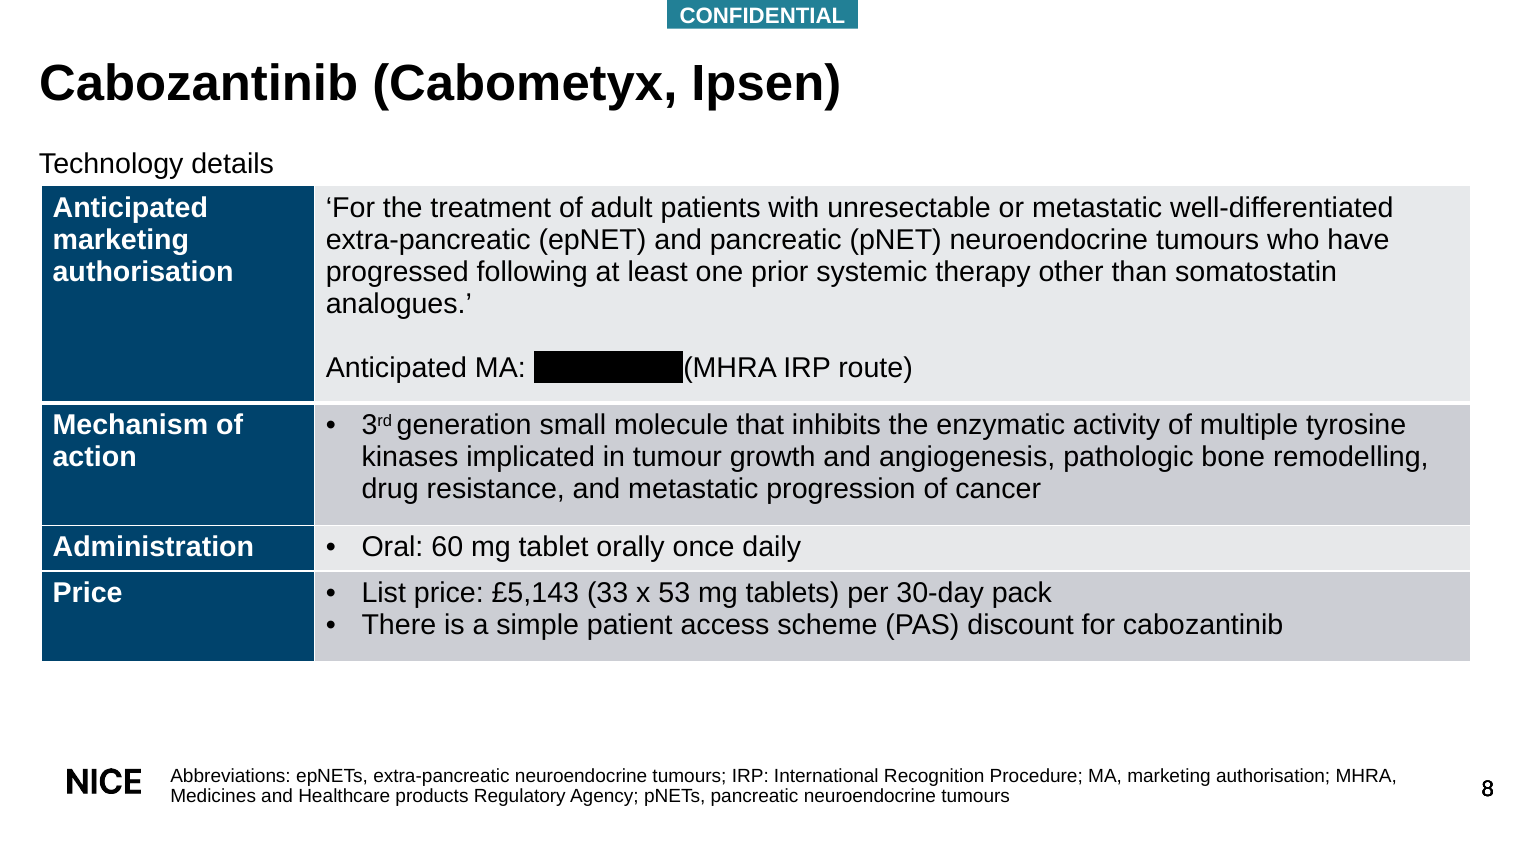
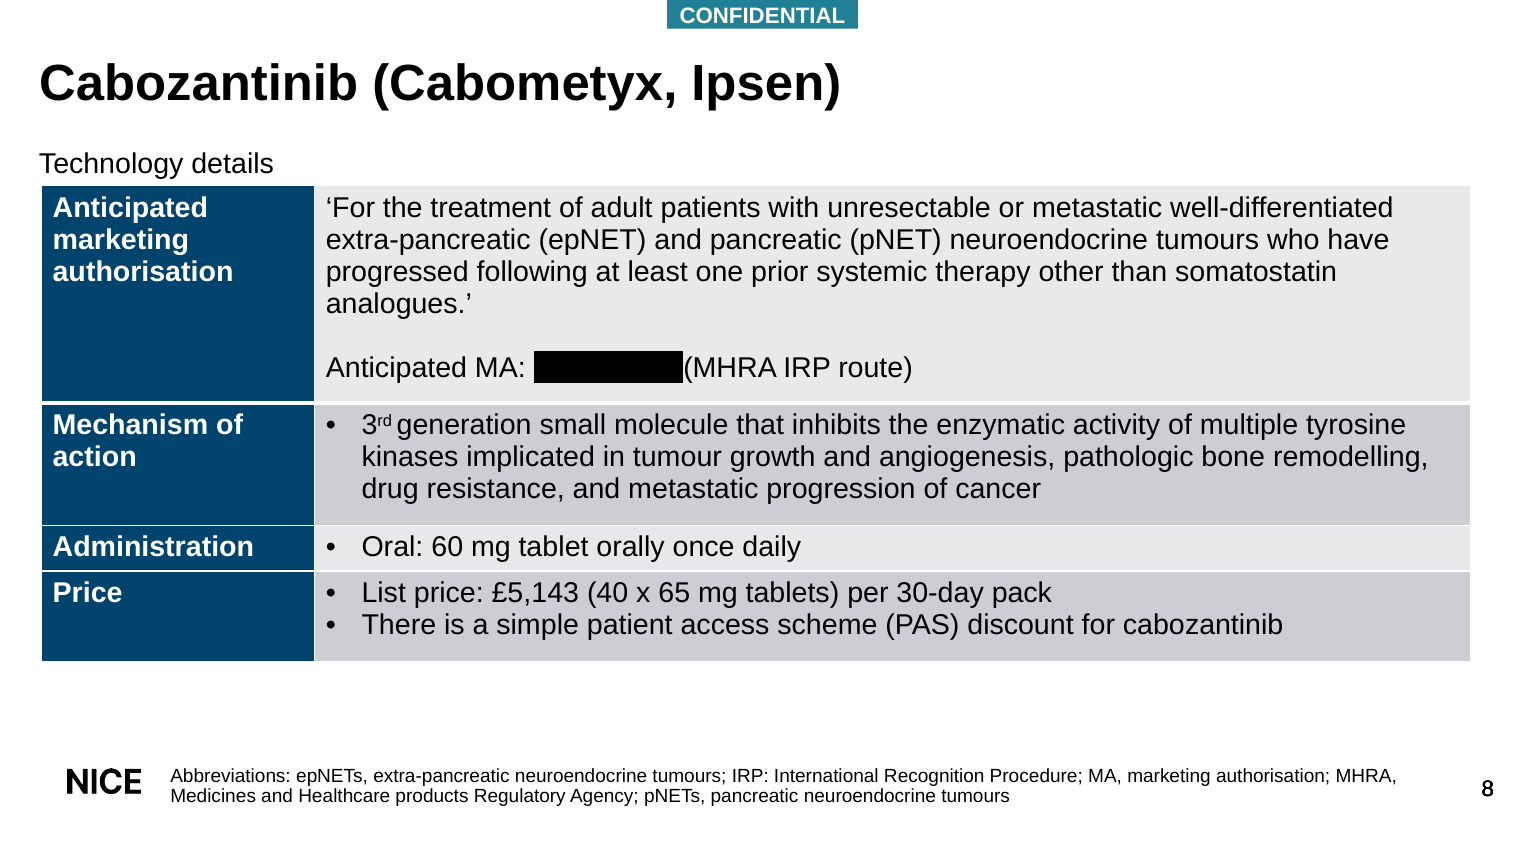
33: 33 -> 40
53: 53 -> 65
